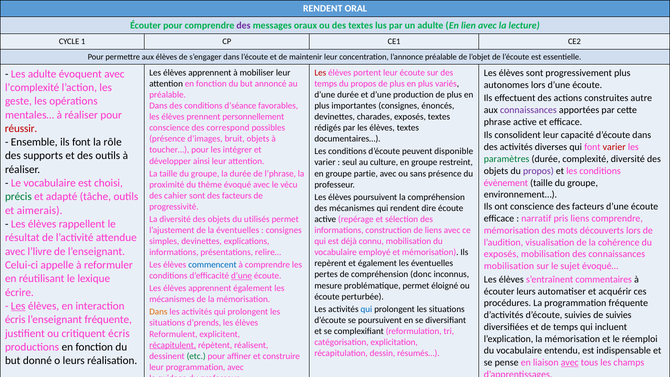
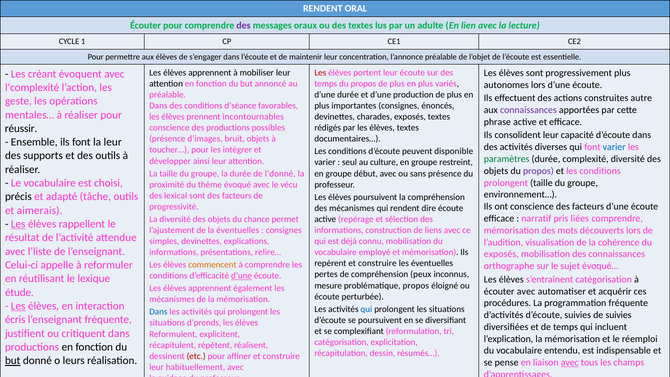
Les adulte: adulte -> créant
personnellement: personnellement -> incontournables
réussir colour: red -> black
des correspond: correspond -> productions
la rôle: rôle -> leur
varier at (614, 147) colour: red -> blue
l’phrase: l’phrase -> l’donné
partie: partie -> début
évènement at (506, 183): évènement -> prolongent
cahier: cahier -> lexical
précis colour: green -> black
pris liens: liens -> liées
utilisés: utilisés -> chance
Les at (18, 224) underline: none -> present
l’livre: l’livre -> l’liste
repèrent et également: également -> construire
commencent colour: blue -> orange
mobilisation at (509, 266): mobilisation -> orthographe
donc: donc -> peux
s’entraînent commentaires: commentaires -> catégorisation
problématique permet: permet -> propos
écouter leurs: leurs -> avec
écrire: écrire -> étude
Dans at (158, 312) colour: orange -> blue
critiquent écris: écris -> dans
récapitulent underline: present -> none
etc colour: green -> red
but at (13, 361) underline: none -> present
leur programmation: programmation -> habituellement
